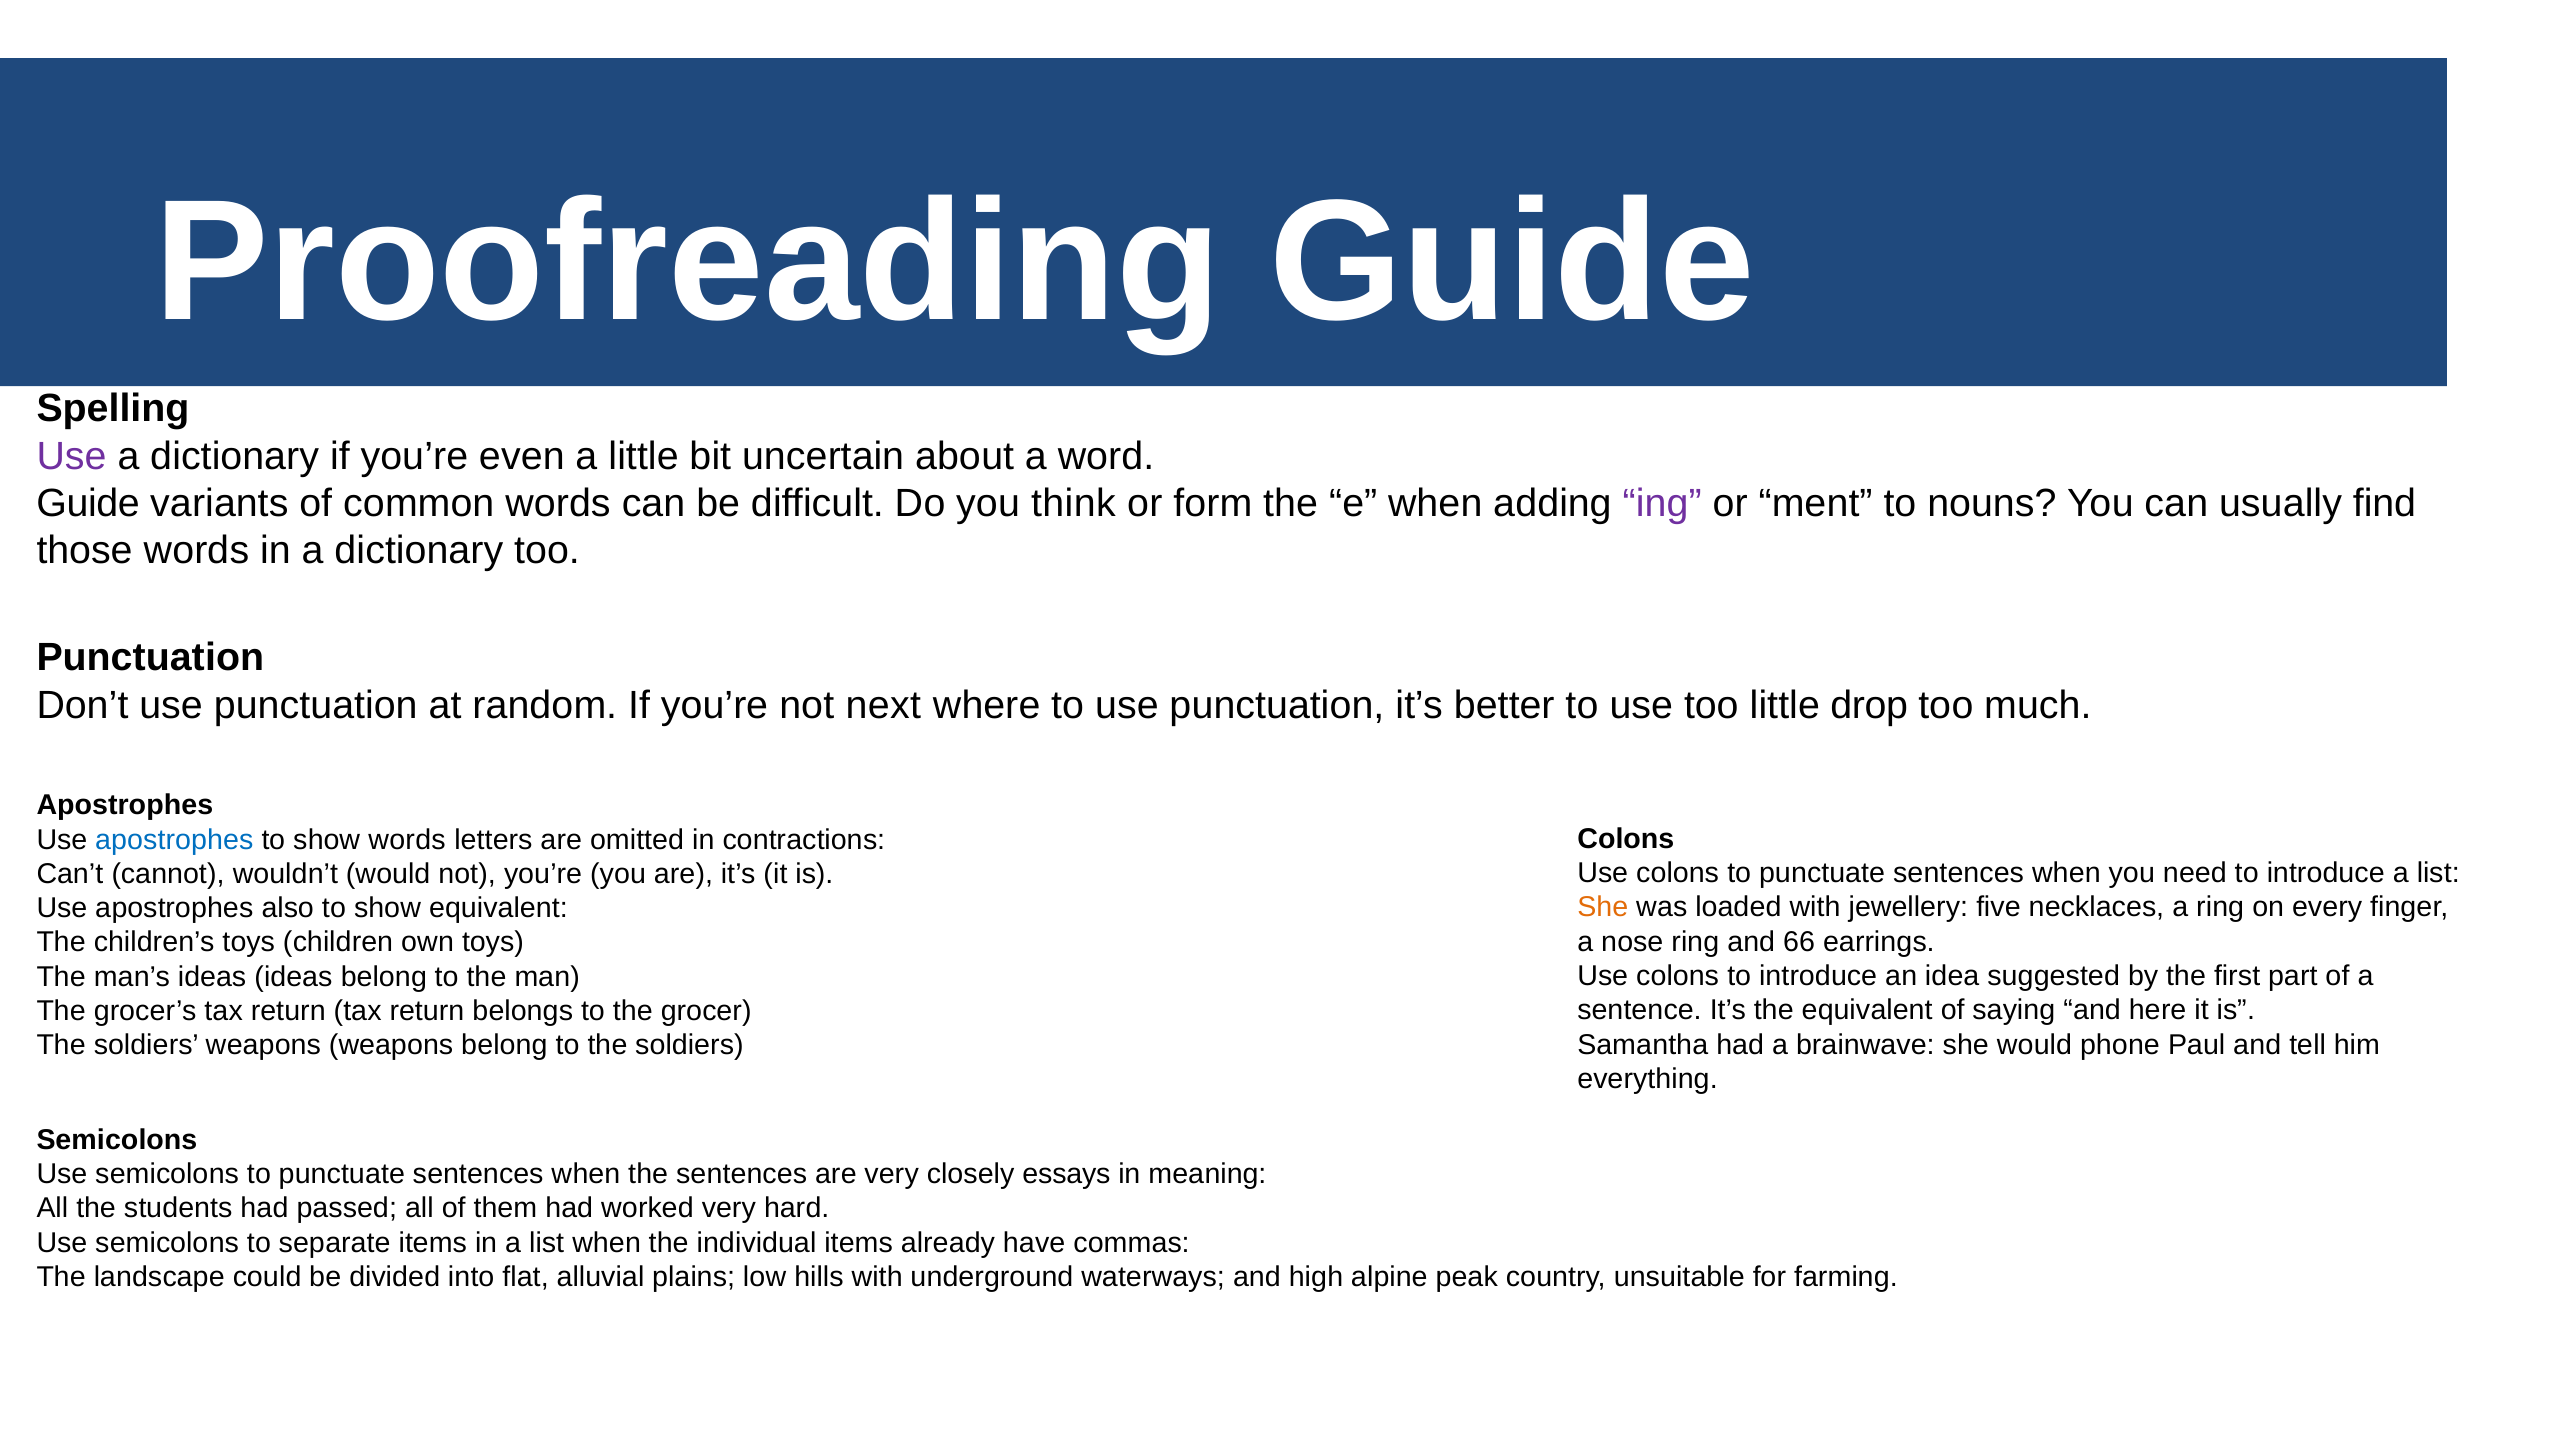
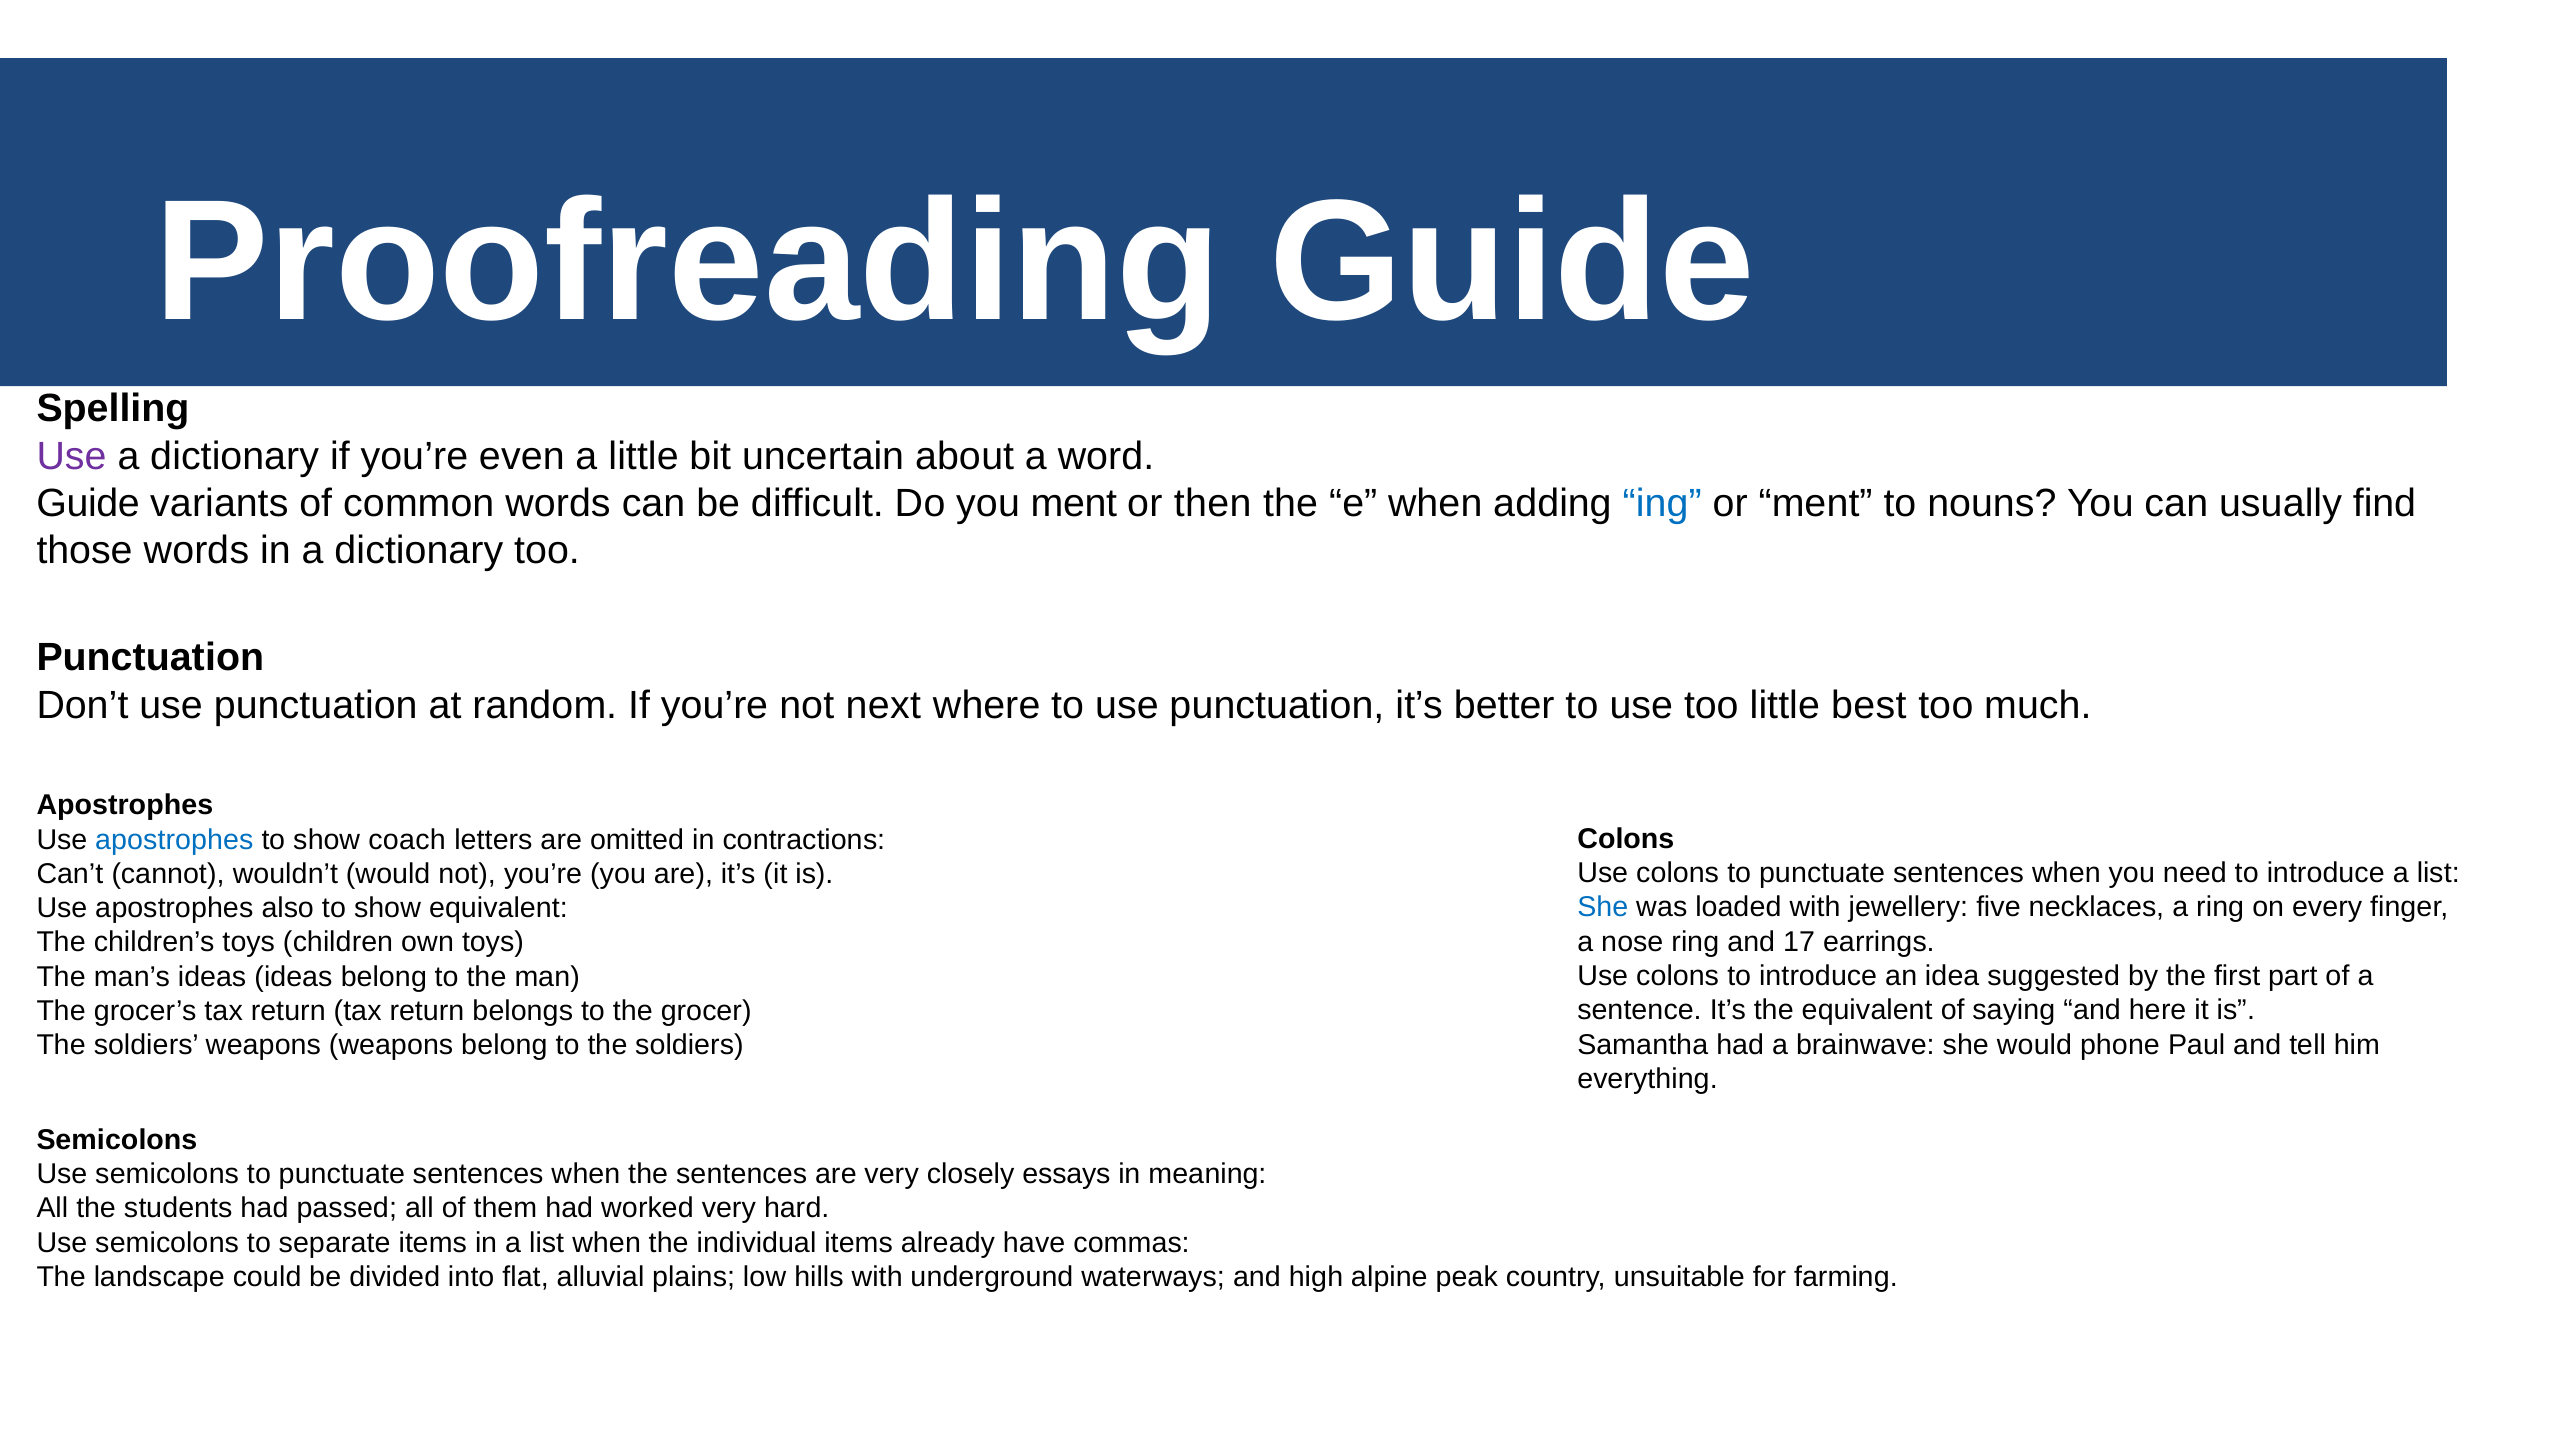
you think: think -> ment
form: form -> then
ing colour: purple -> blue
drop: drop -> best
show words: words -> coach
She at (1603, 908) colour: orange -> blue
66: 66 -> 17
